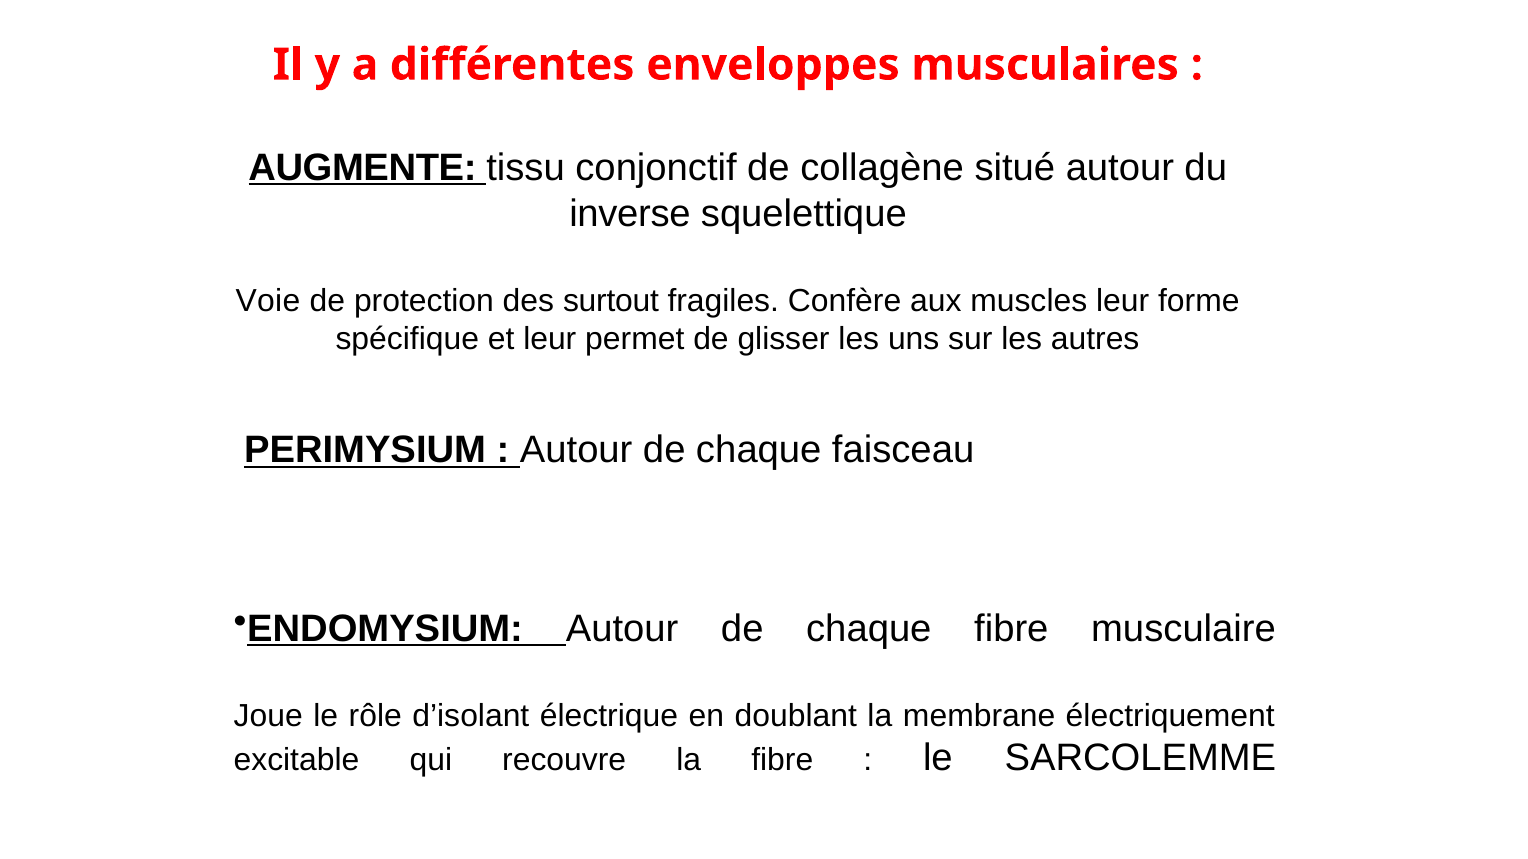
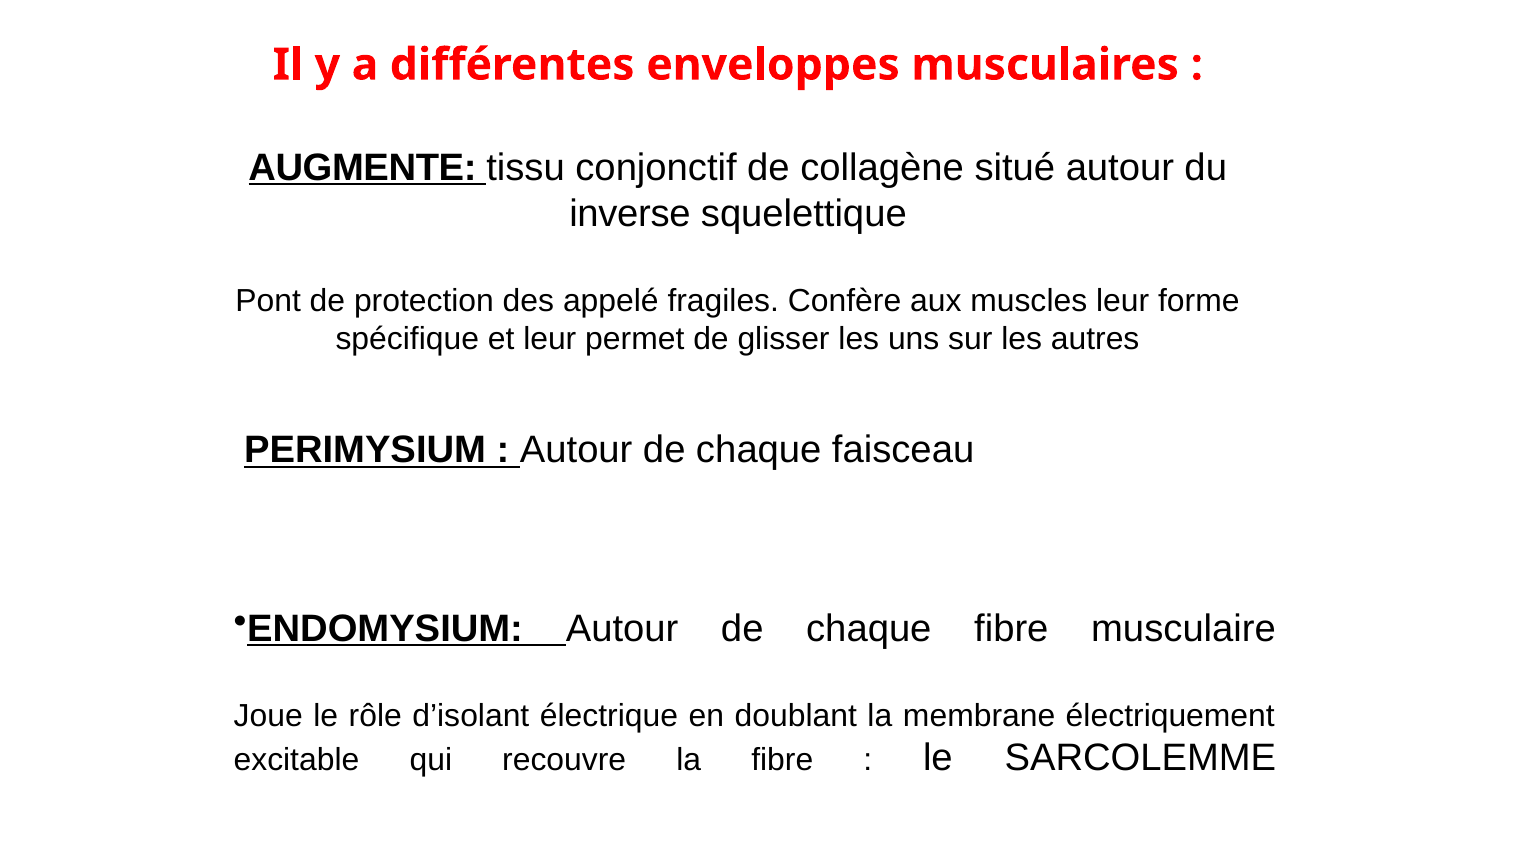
Voie: Voie -> Pont
surtout: surtout -> appelé
